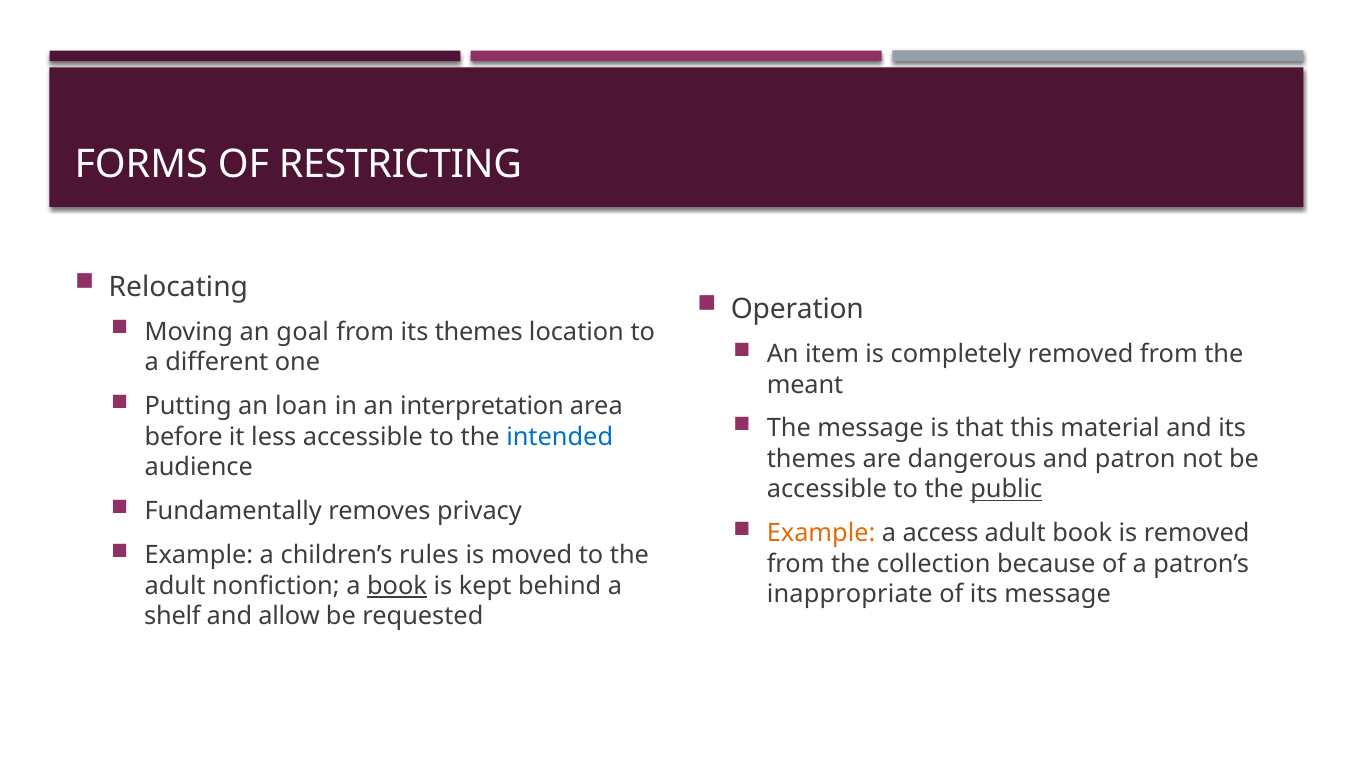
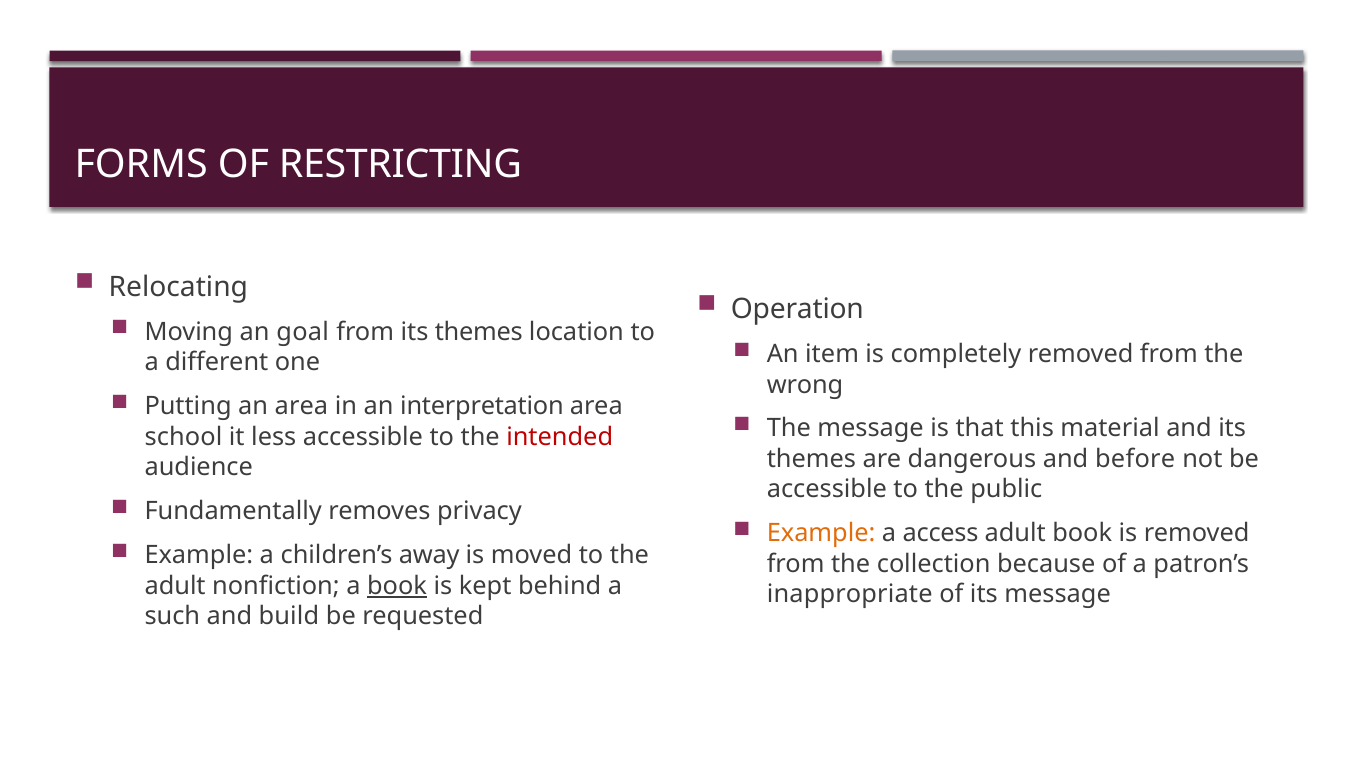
meant: meant -> wrong
an loan: loan -> area
before: before -> school
intended colour: blue -> red
patron: patron -> before
public underline: present -> none
rules: rules -> away
shelf: shelf -> such
allow: allow -> build
